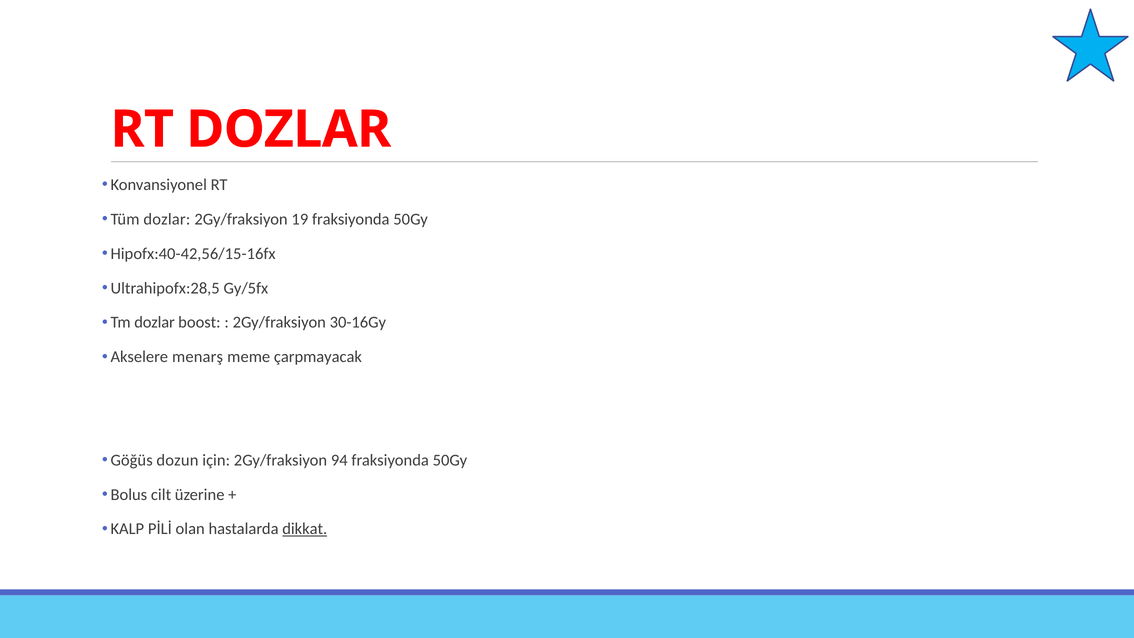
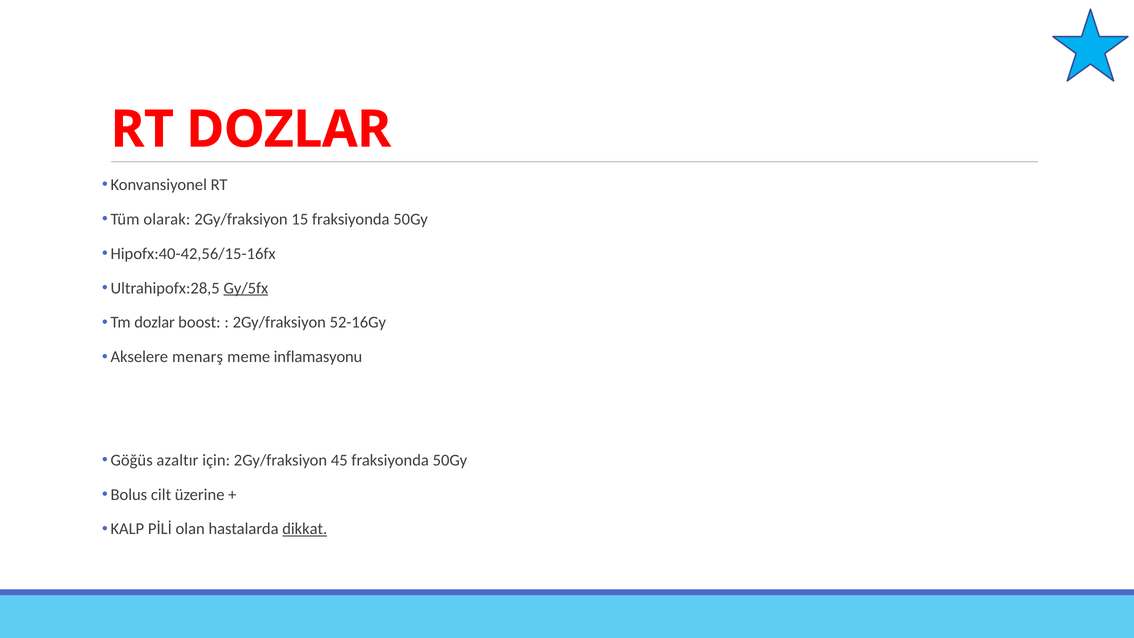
Tüm dozlar: dozlar -> olarak
19: 19 -> 15
Gy/5fx underline: none -> present
30-16Gy: 30-16Gy -> 52-16Gy
çarpmayacak: çarpmayacak -> inflamasyonu
dozun: dozun -> azaltır
94: 94 -> 45
